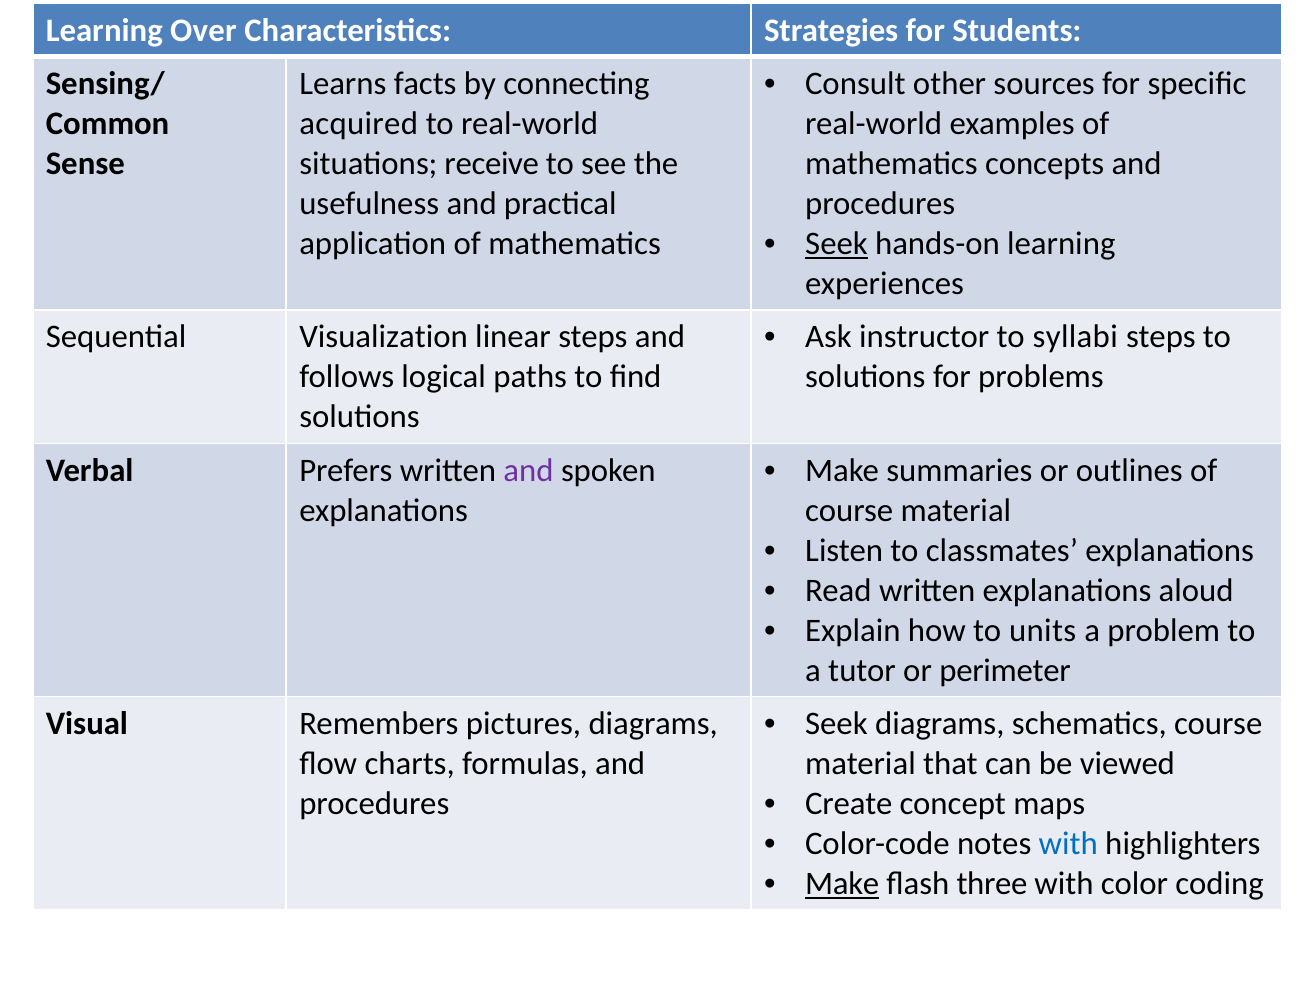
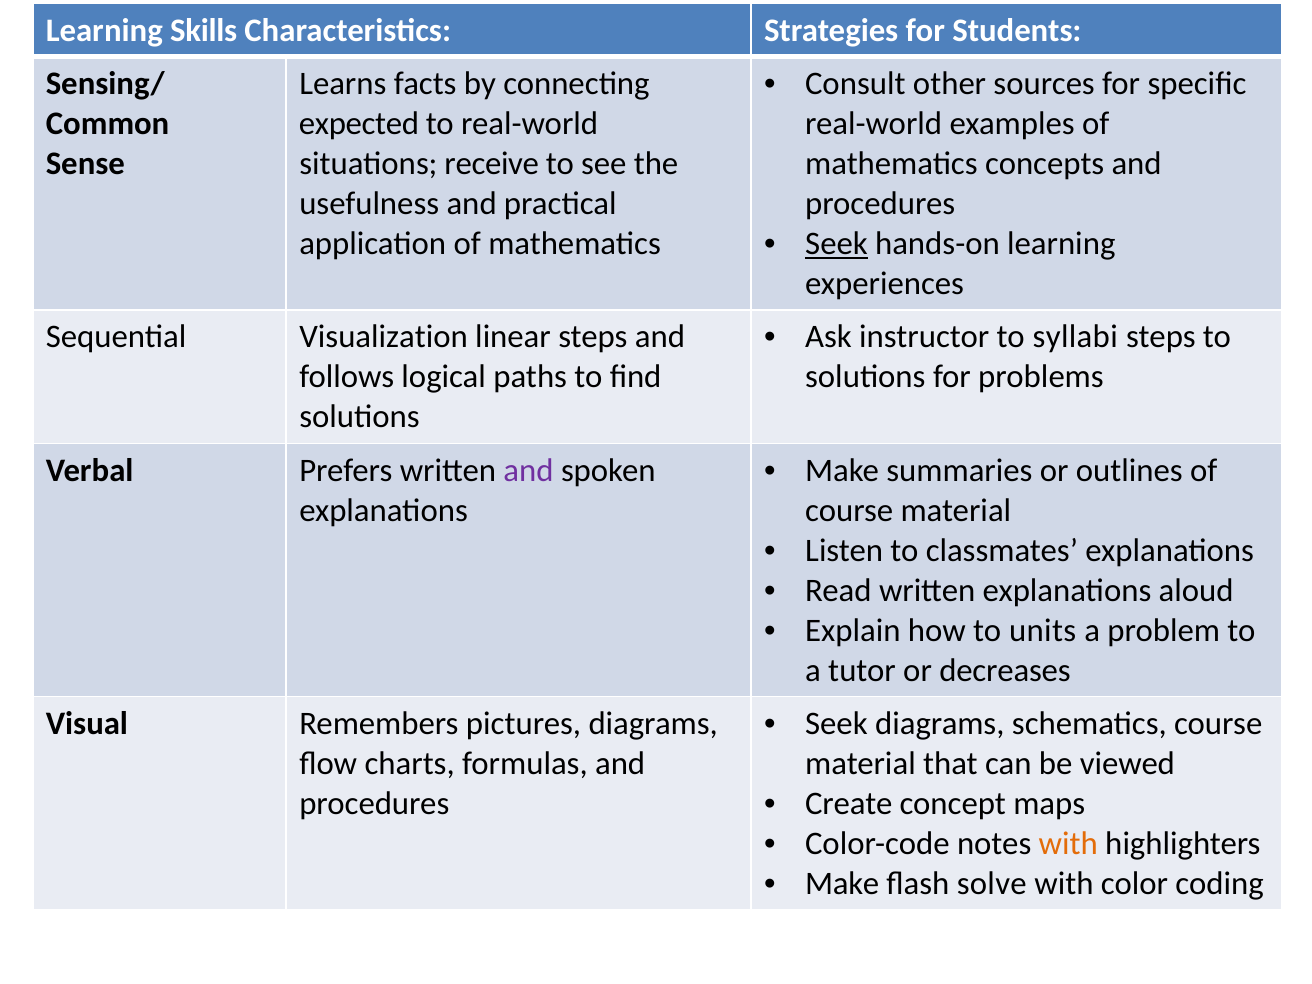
Over: Over -> Skills
acquired: acquired -> expected
perimeter: perimeter -> decreases
with at (1068, 844) colour: blue -> orange
Make at (842, 884) underline: present -> none
three: three -> solve
